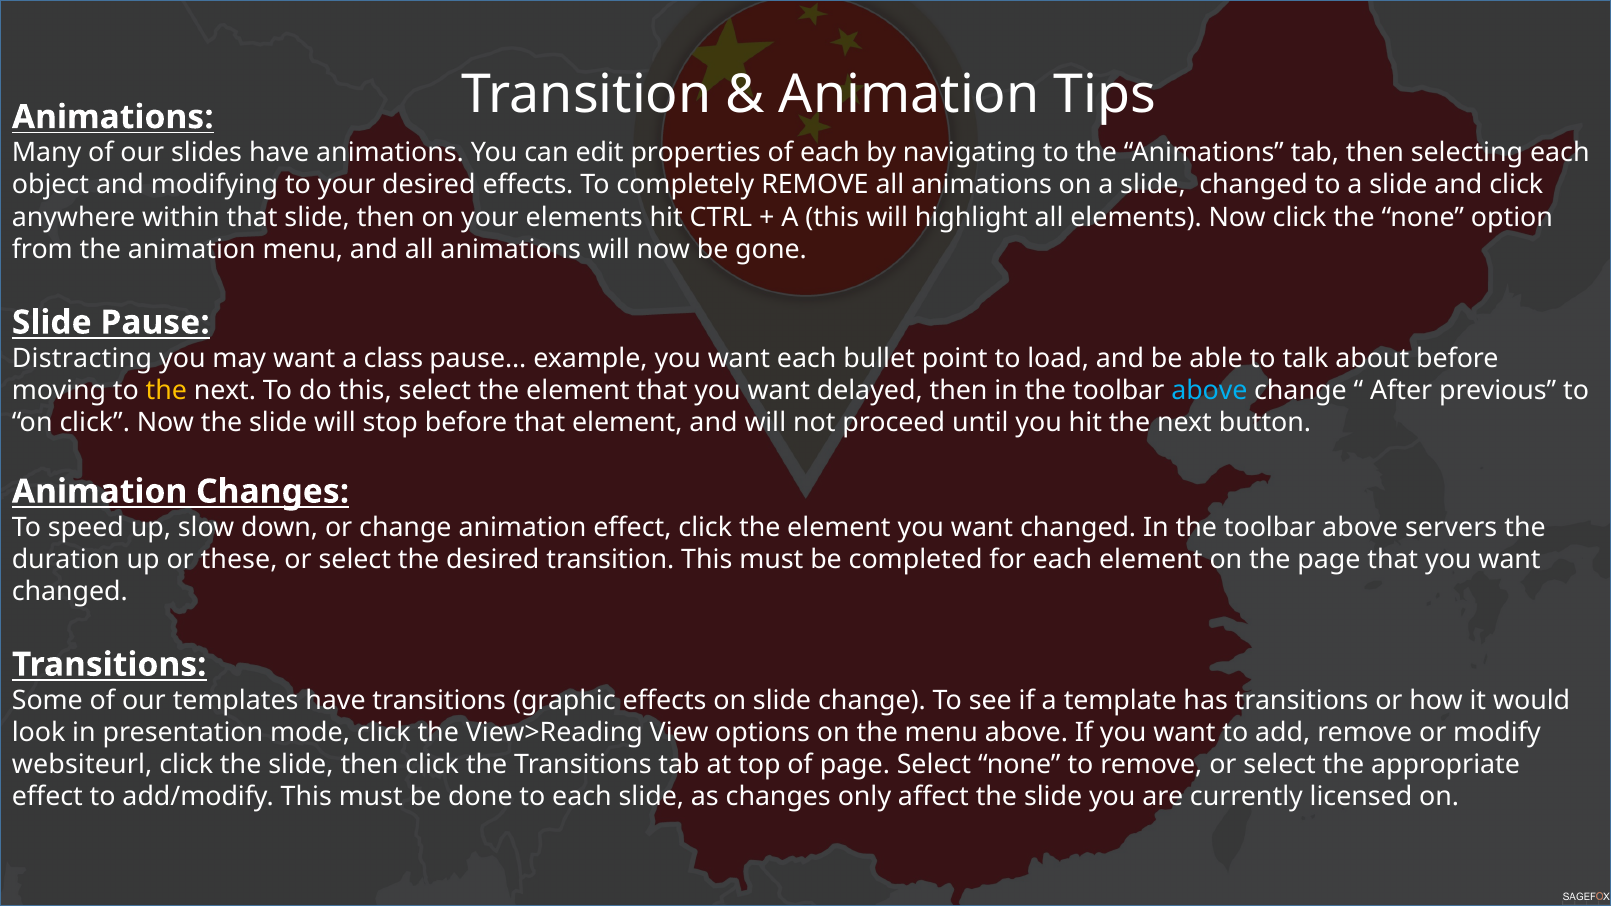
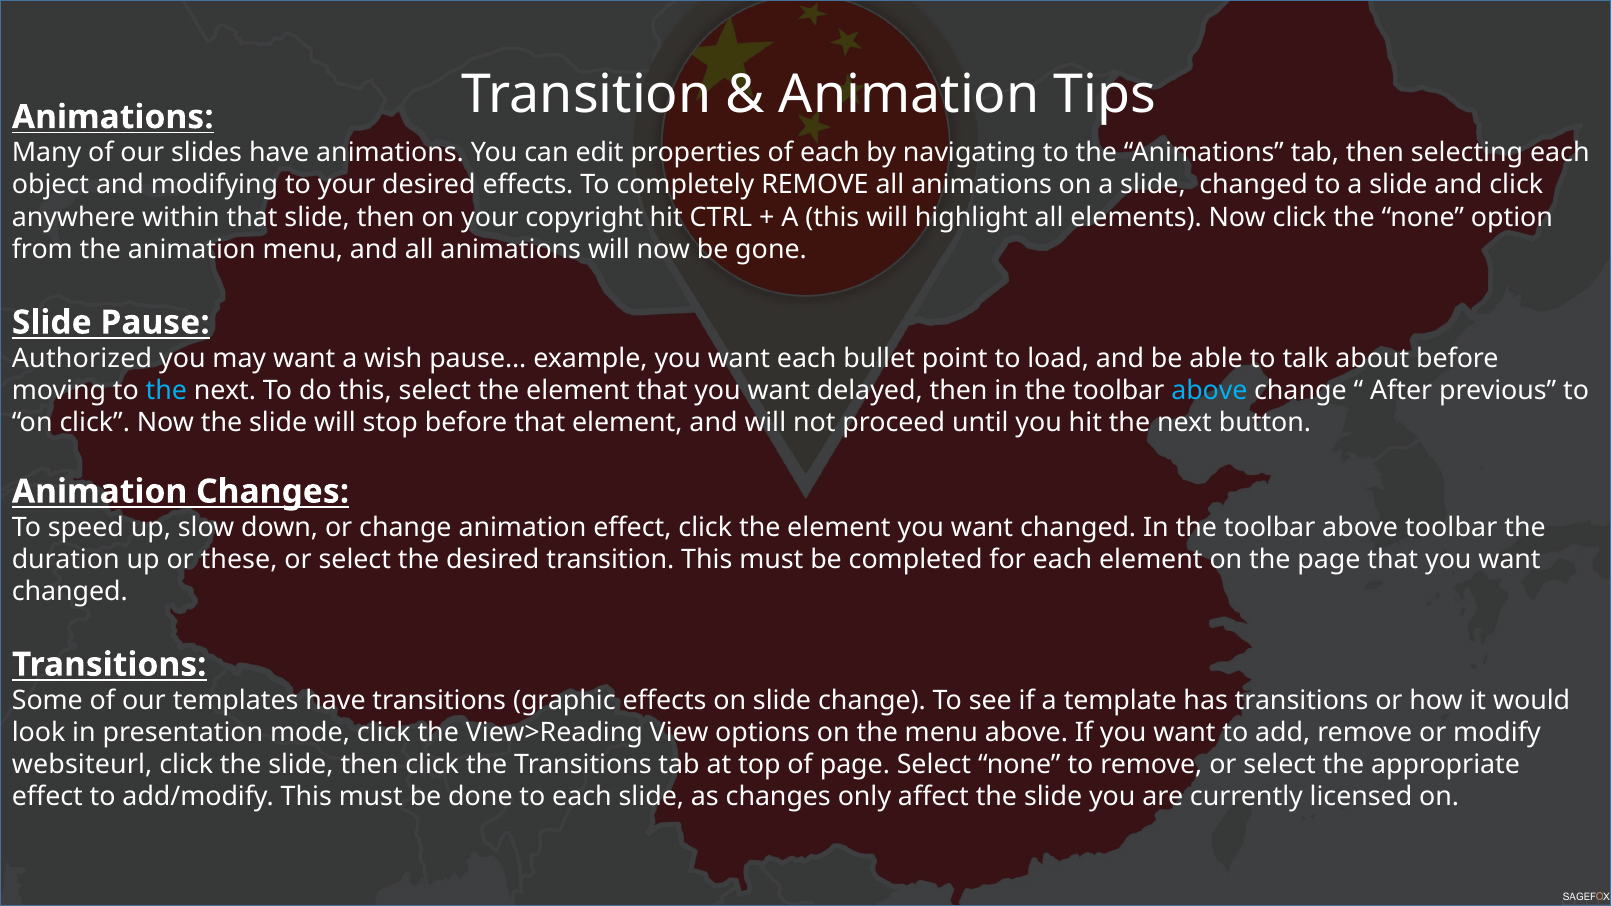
your elements: elements -> copyright
Distracting: Distracting -> Authorized
class: class -> wish
the at (166, 390) colour: yellow -> light blue
above servers: servers -> toolbar
